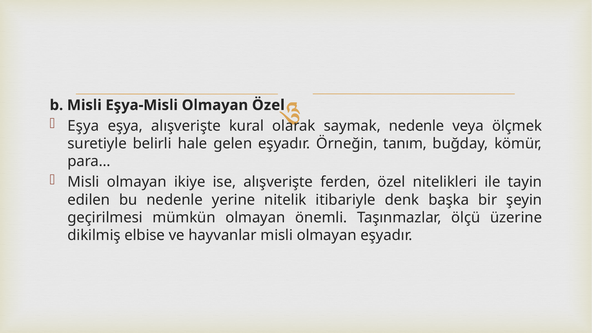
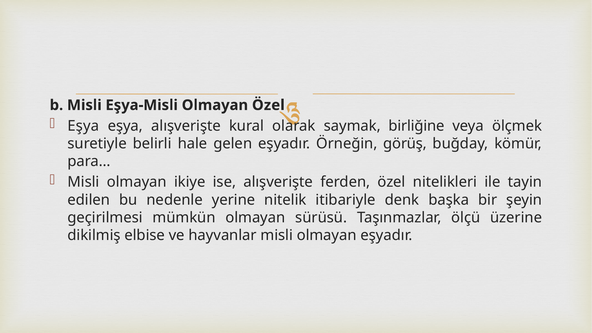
saymak nedenle: nedenle -> birliğine
tanım: tanım -> görüş
önemli: önemli -> sürüsü
